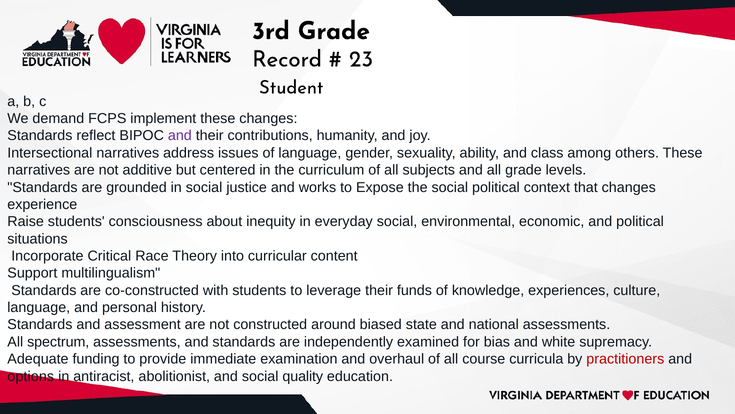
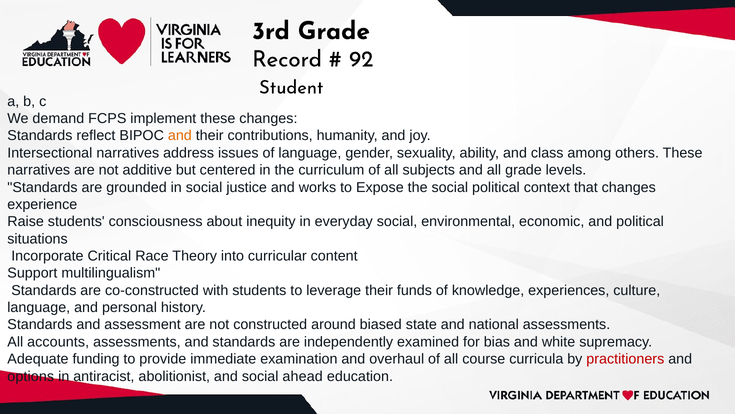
23: 23 -> 92
and at (180, 136) colour: purple -> orange
spectrum: spectrum -> accounts
quality: quality -> ahead
